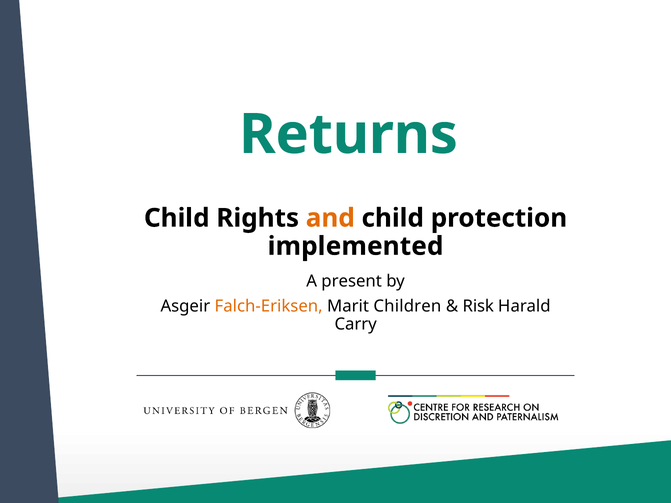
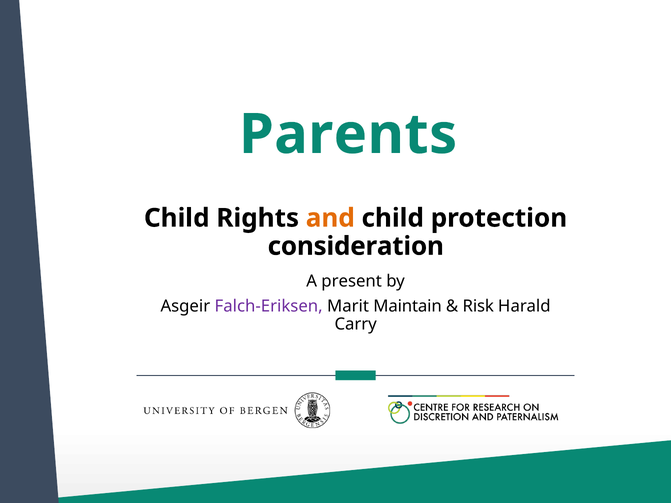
Returns: Returns -> Parents
implemented: implemented -> consideration
Falch-Eriksen colour: orange -> purple
Children: Children -> Maintain
